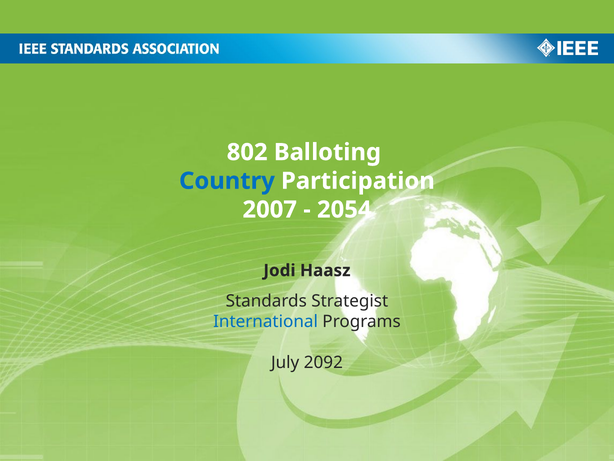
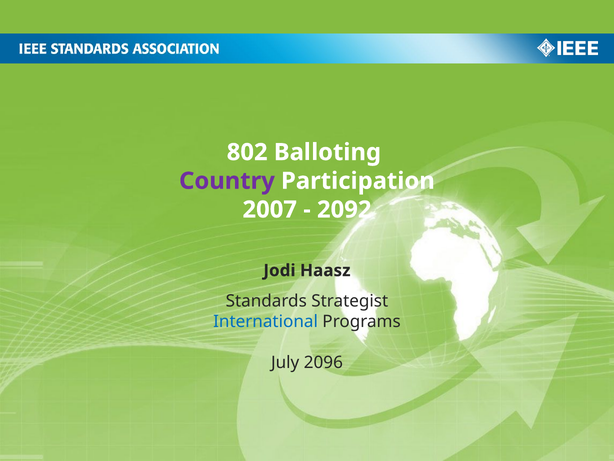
Country colour: blue -> purple
2054: 2054 -> 2092
2092: 2092 -> 2096
